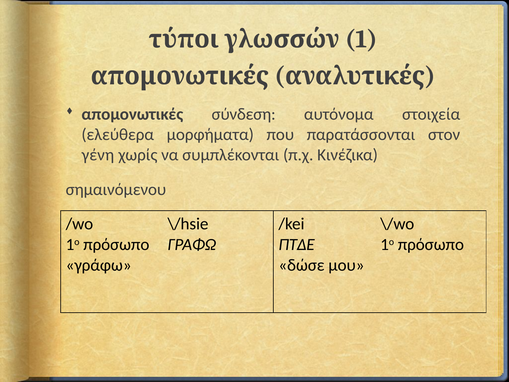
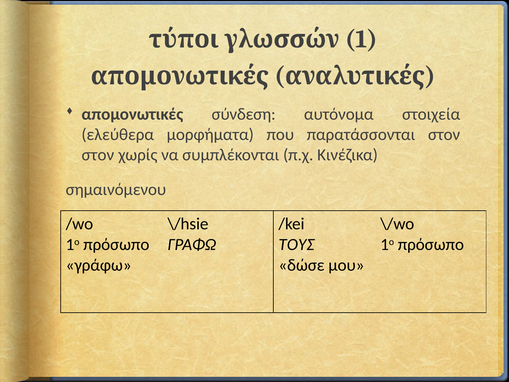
γένη at (98, 155): γένη -> στον
ΠΤΔΕ: ΠΤΔΕ -> ΤΟΥΣ
